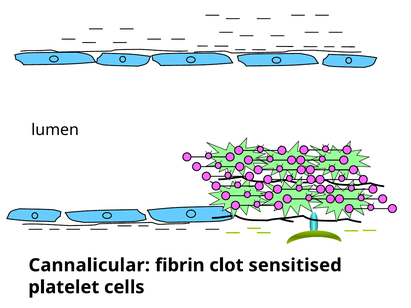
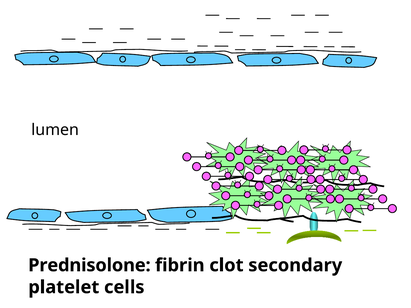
Cannalicular: Cannalicular -> Prednisolone
sensitised: sensitised -> secondary
